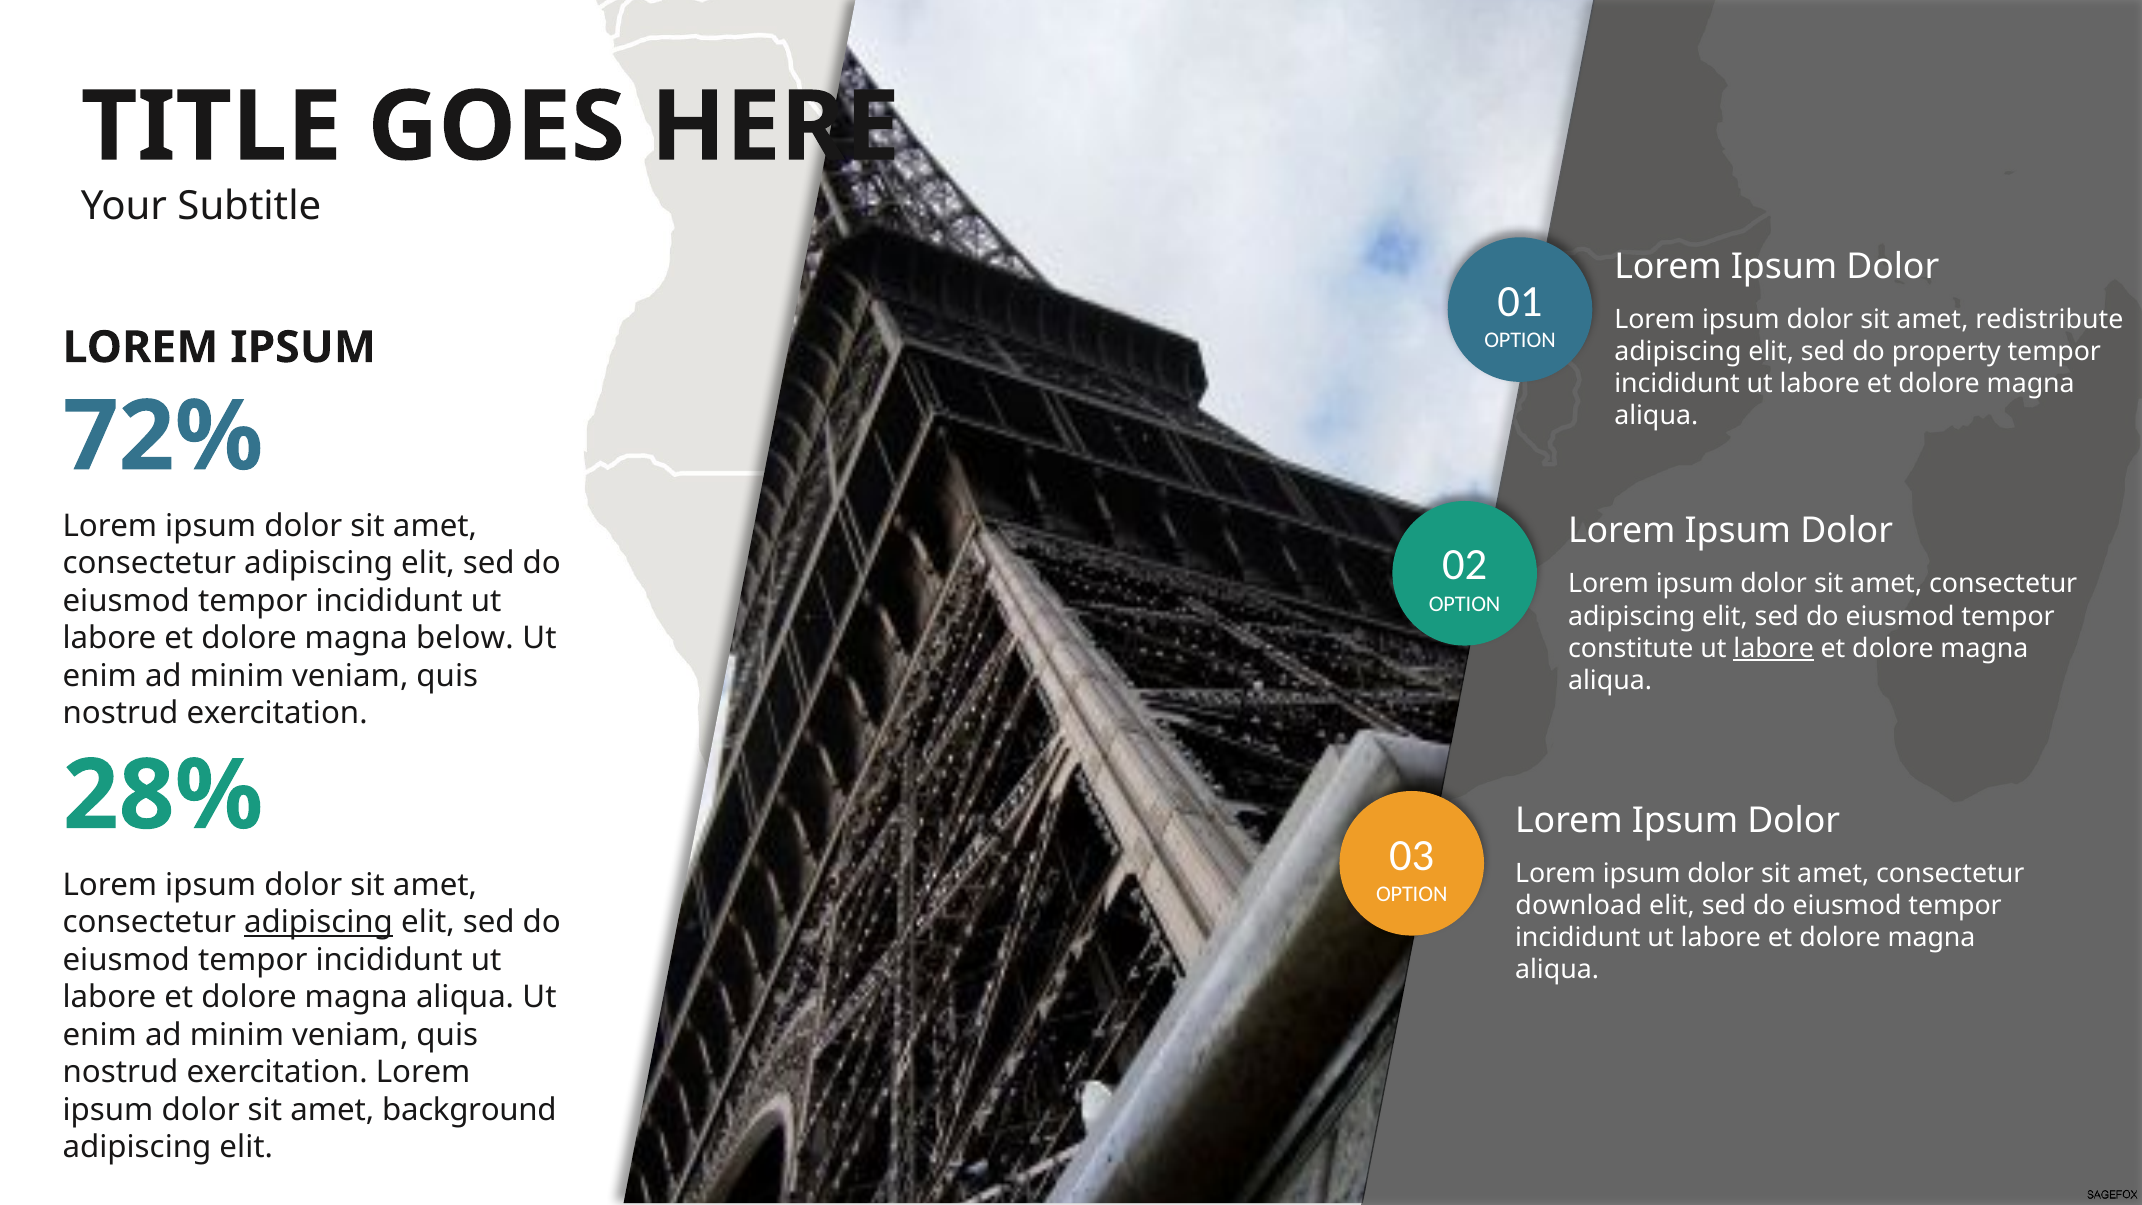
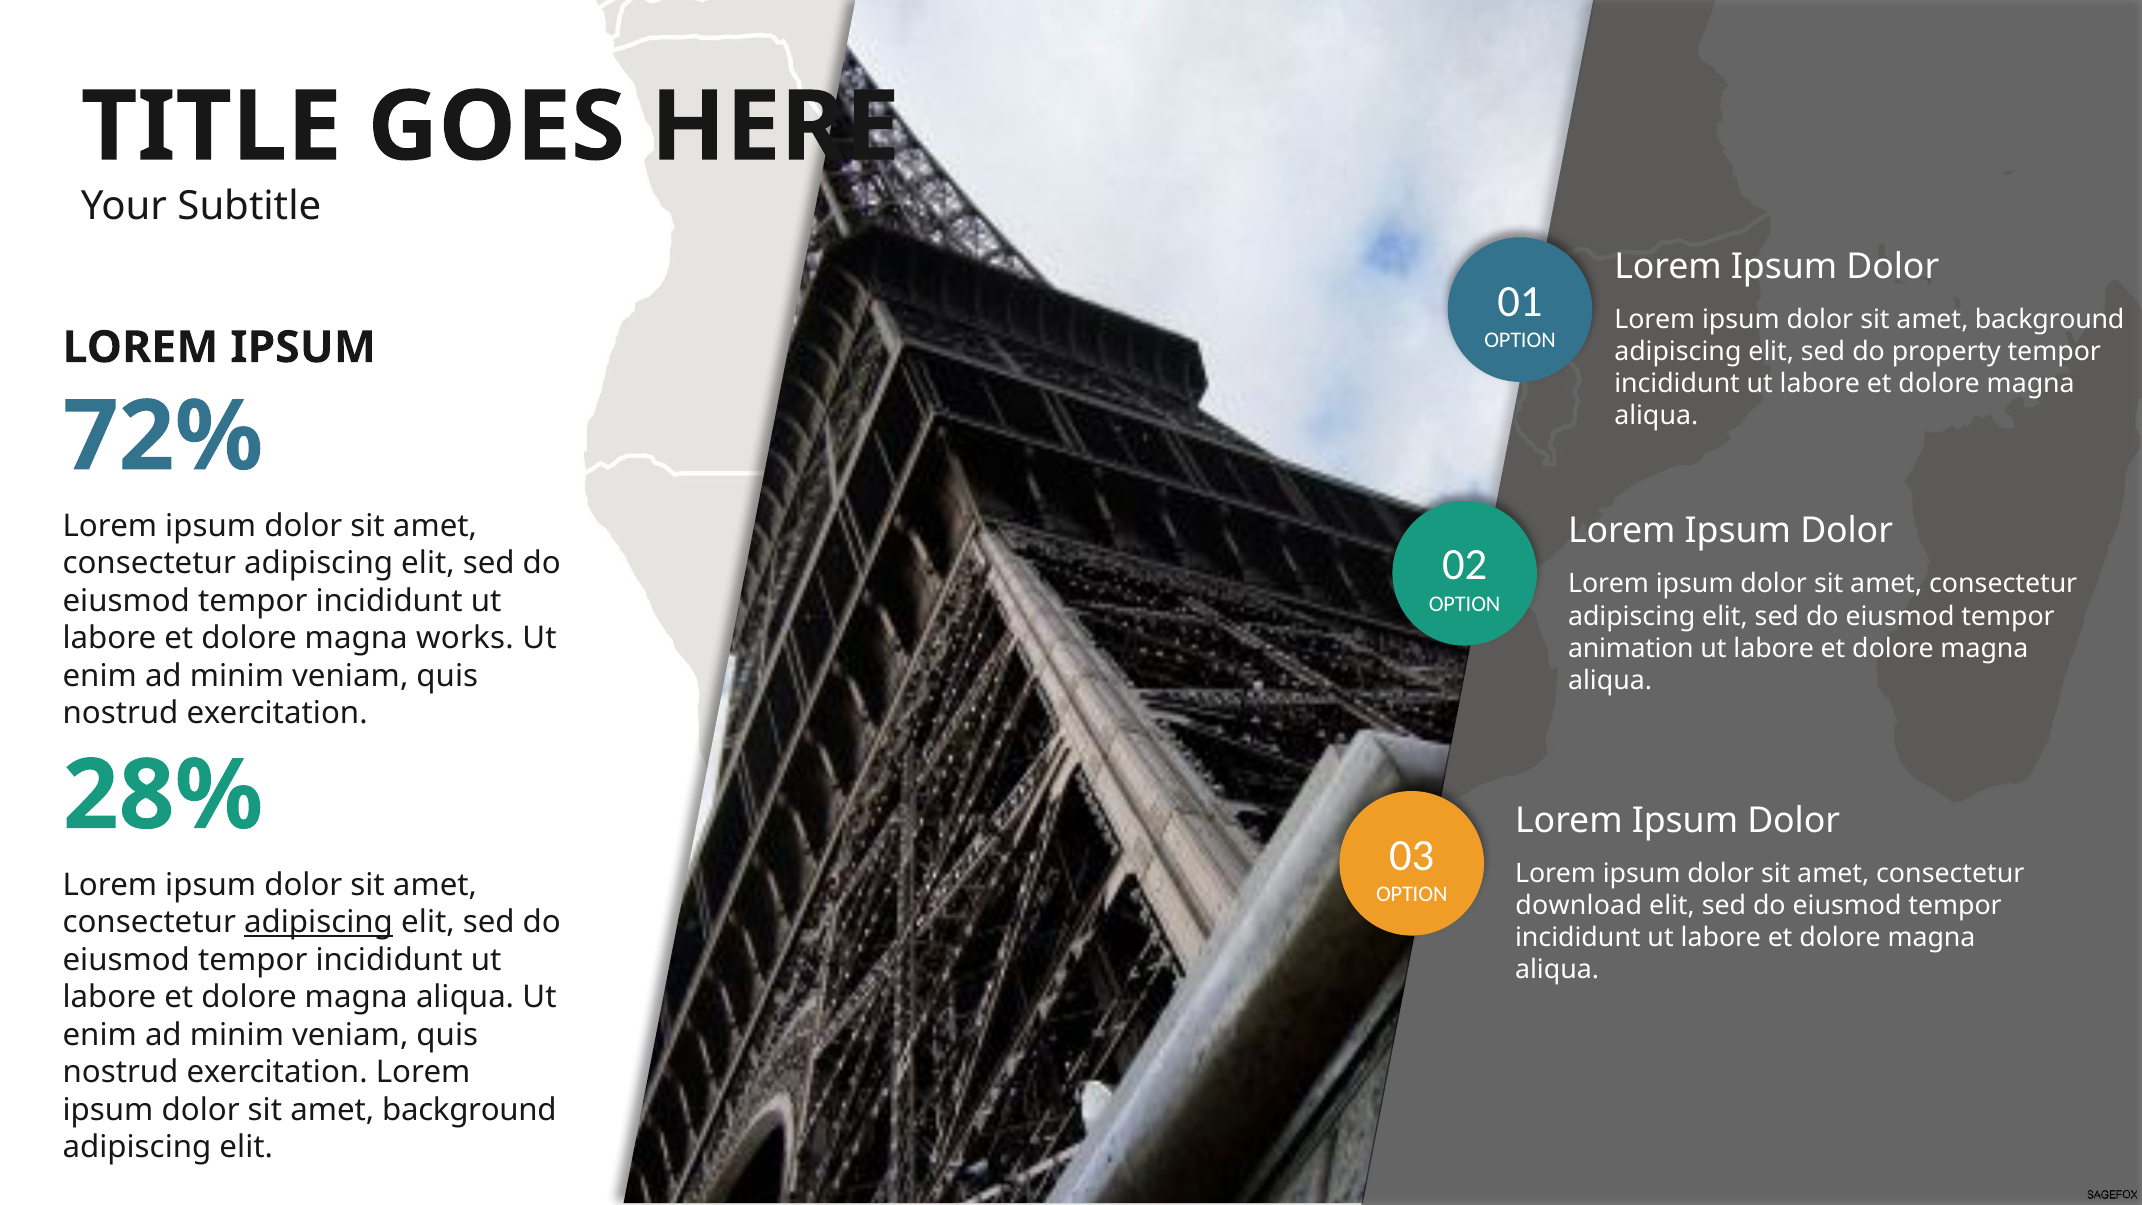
redistribute at (2049, 319): redistribute -> background
below: below -> works
constitute: constitute -> animation
labore at (1774, 648) underline: present -> none
